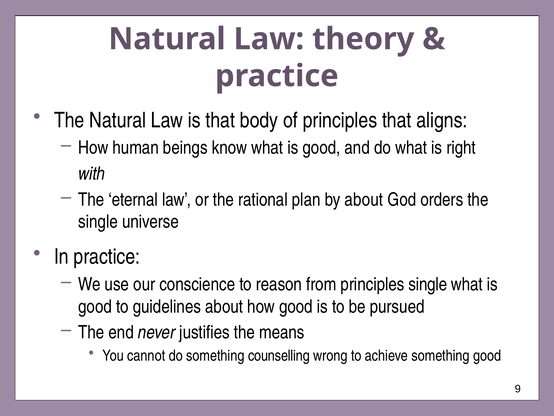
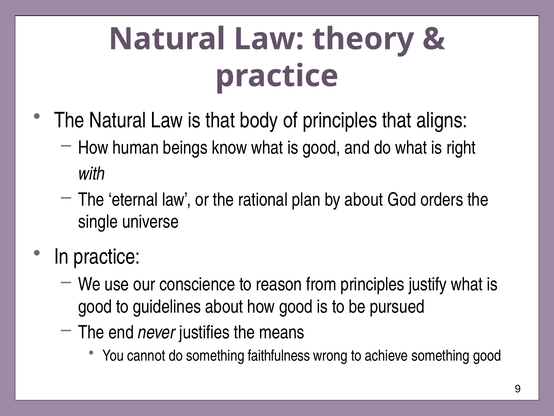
principles single: single -> justify
counselling: counselling -> faithfulness
